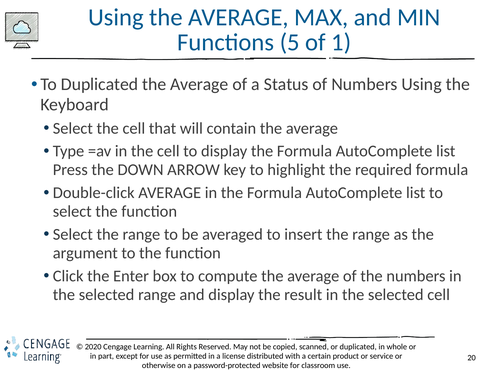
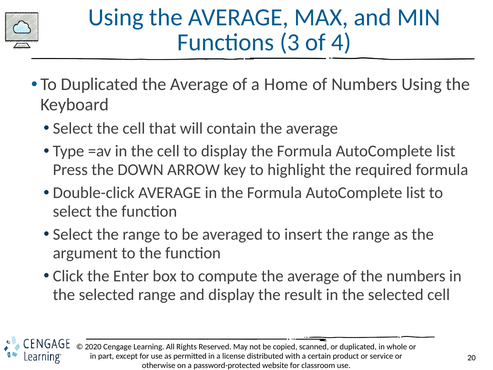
5: 5 -> 3
1: 1 -> 4
Status: Status -> Home
